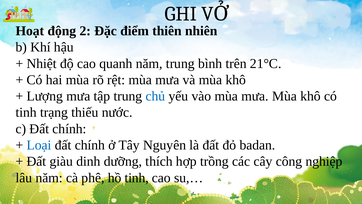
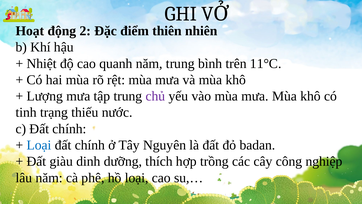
21°C: 21°C -> 11°C
chủ colour: blue -> purple
hồ tinh: tinh -> loại
